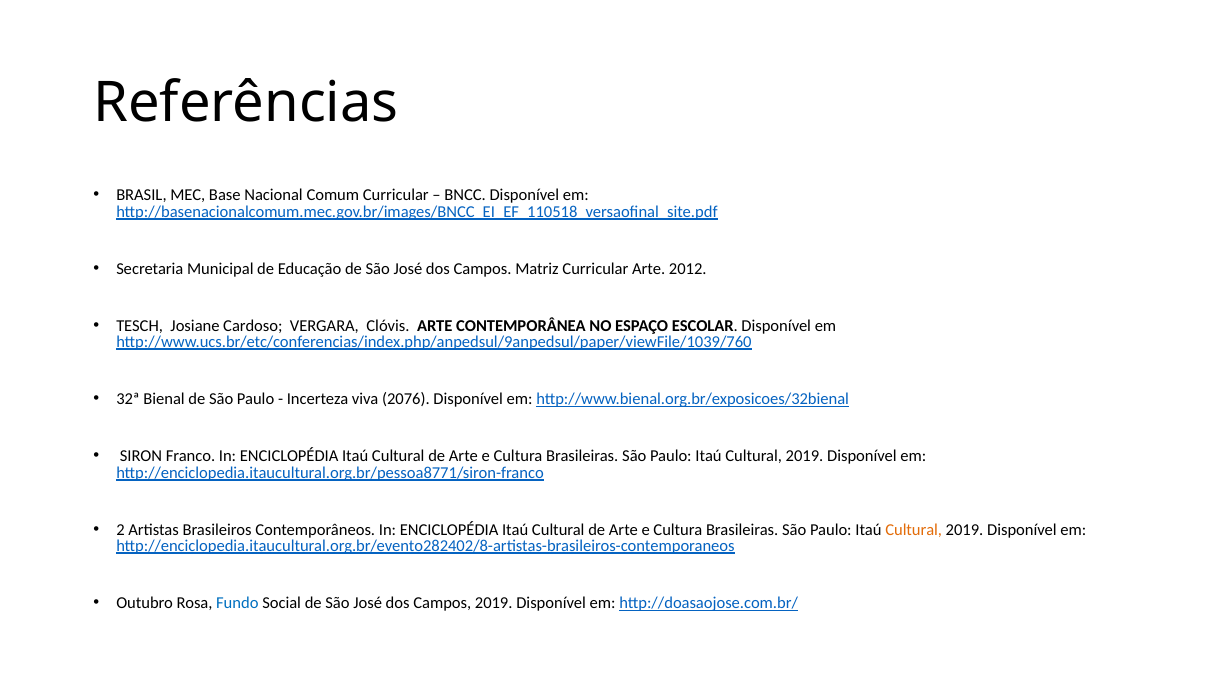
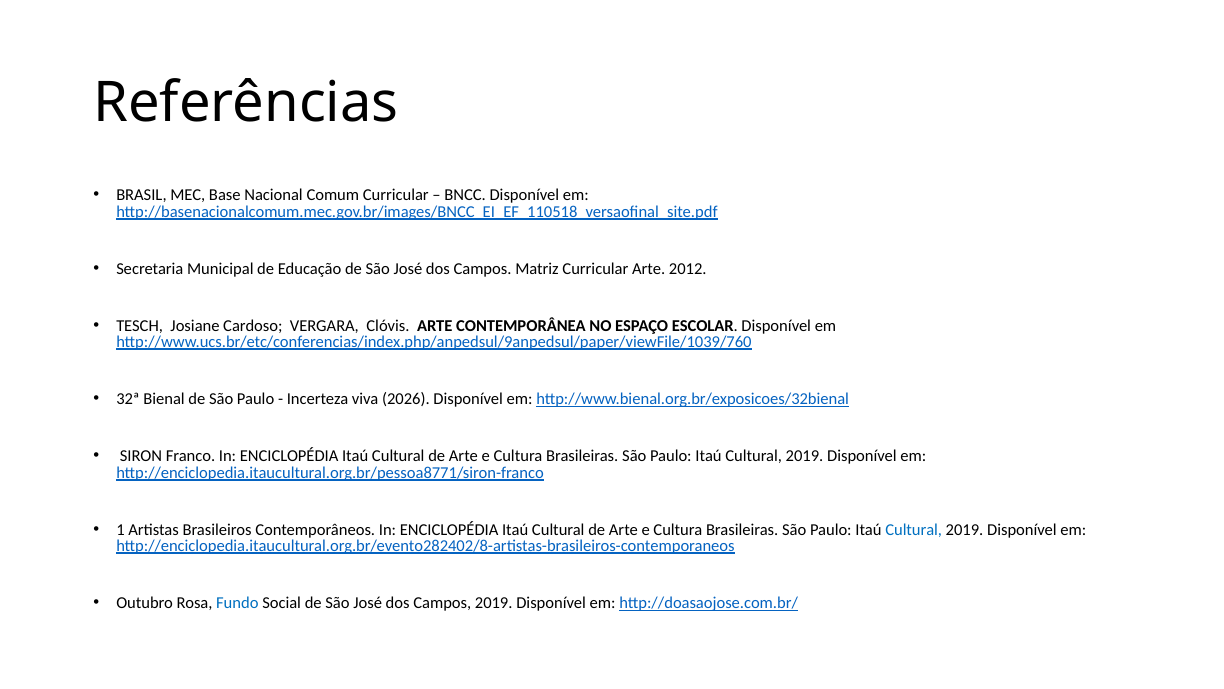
2076: 2076 -> 2026
2: 2 -> 1
Cultural at (914, 529) colour: orange -> blue
